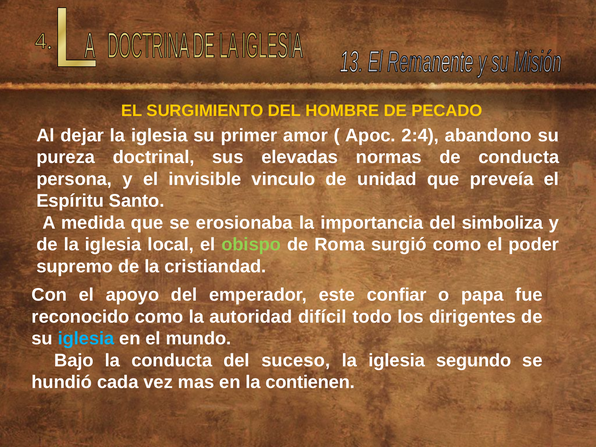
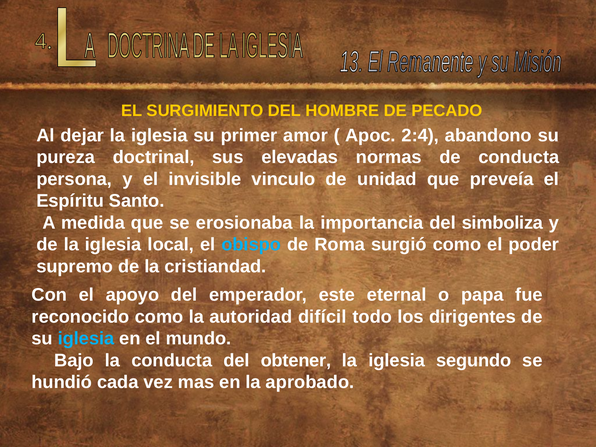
obispo colour: light green -> light blue
confiar: confiar -> eternal
suceso: suceso -> obtener
contienen: contienen -> aprobado
